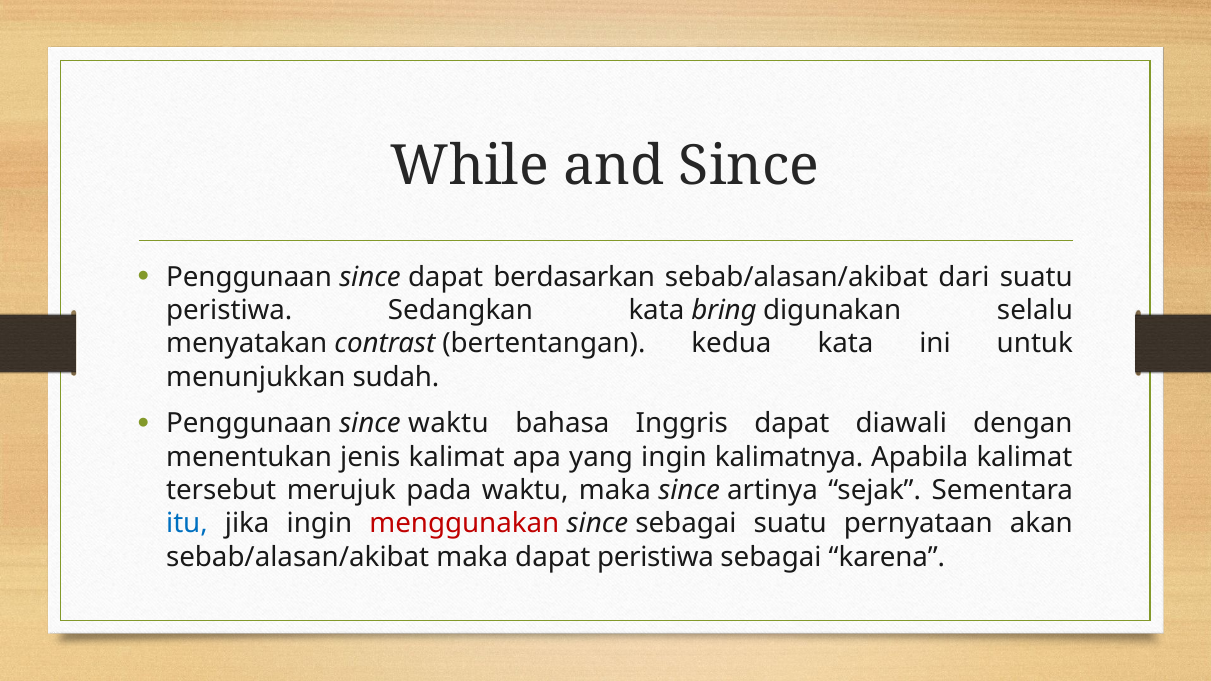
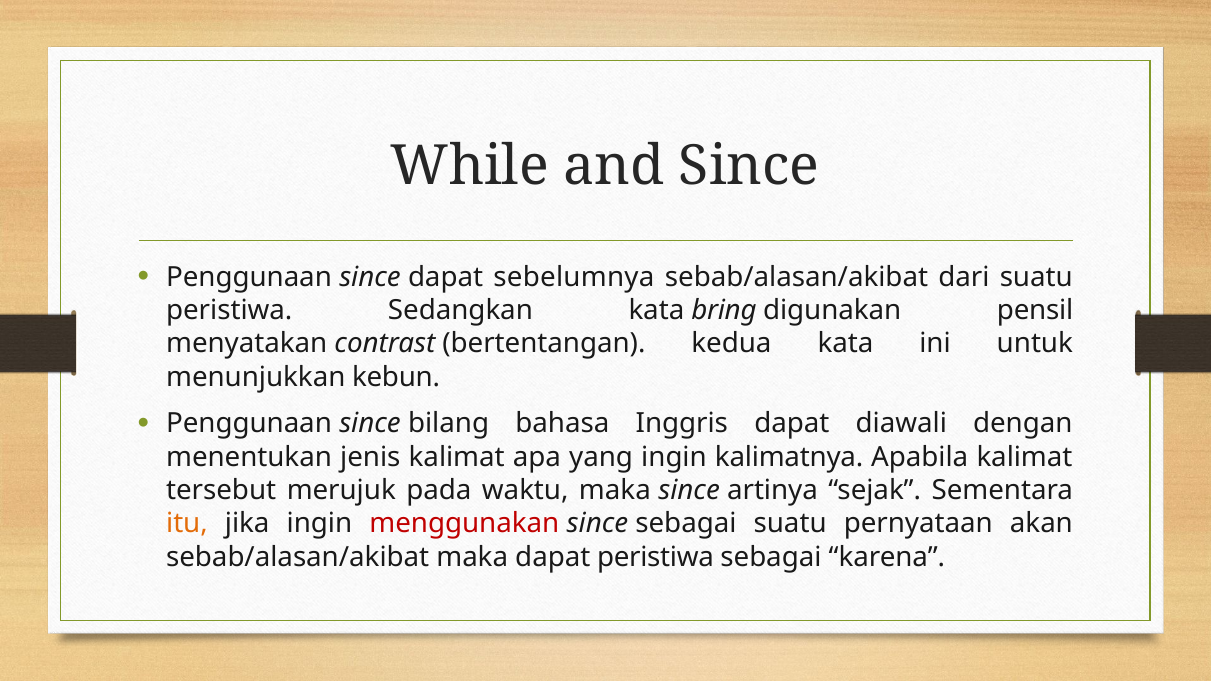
berdasarkan: berdasarkan -> sebelumnya
selalu: selalu -> pensil
sudah: sudah -> kebun
since waktu: waktu -> bilang
itu colour: blue -> orange
